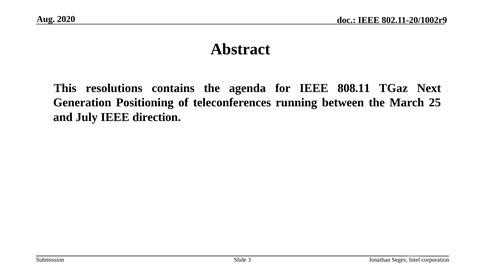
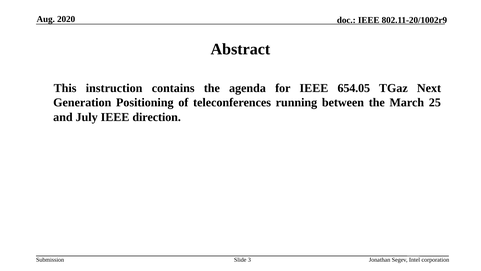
resolutions: resolutions -> instruction
808.11: 808.11 -> 654.05
